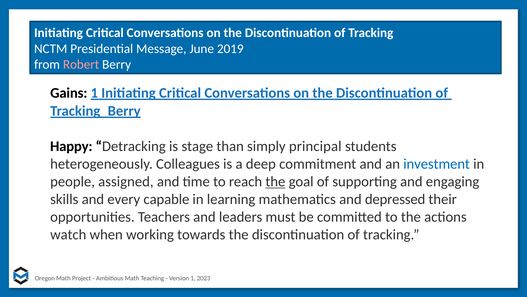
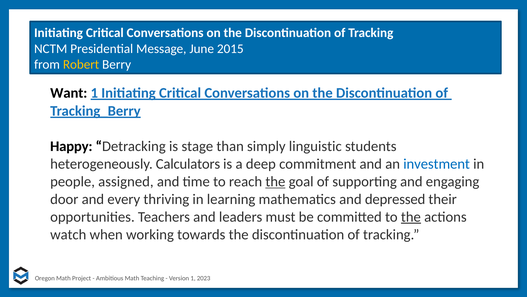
2019: 2019 -> 2015
Robert colour: pink -> yellow
Gains: Gains -> Want
principal: principal -> linguistic
Colleagues: Colleagues -> Calculators
skills: skills -> door
capable: capable -> thriving
the at (411, 217) underline: none -> present
